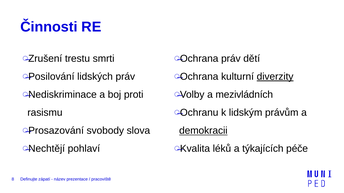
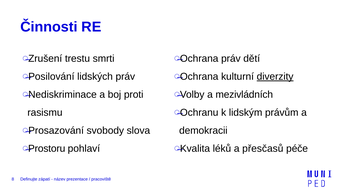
demokracii underline: present -> none
Nechtějí: Nechtějí -> Prostoru
týkajících: týkajících -> přesčasů
